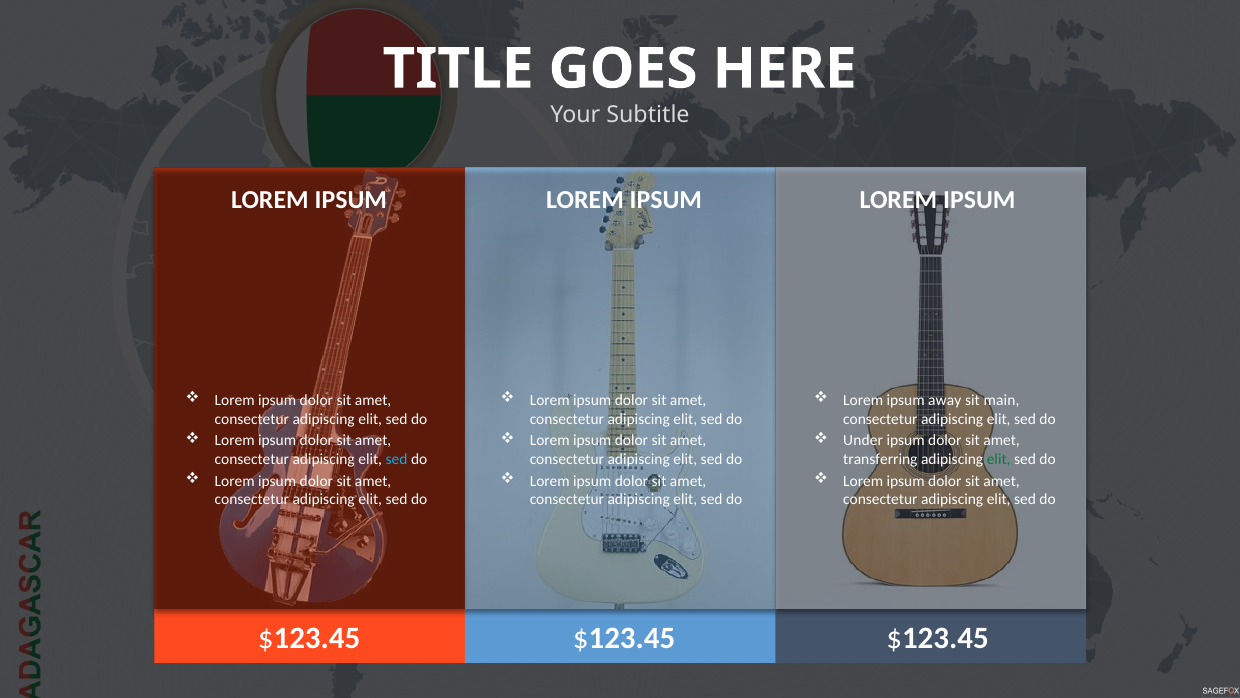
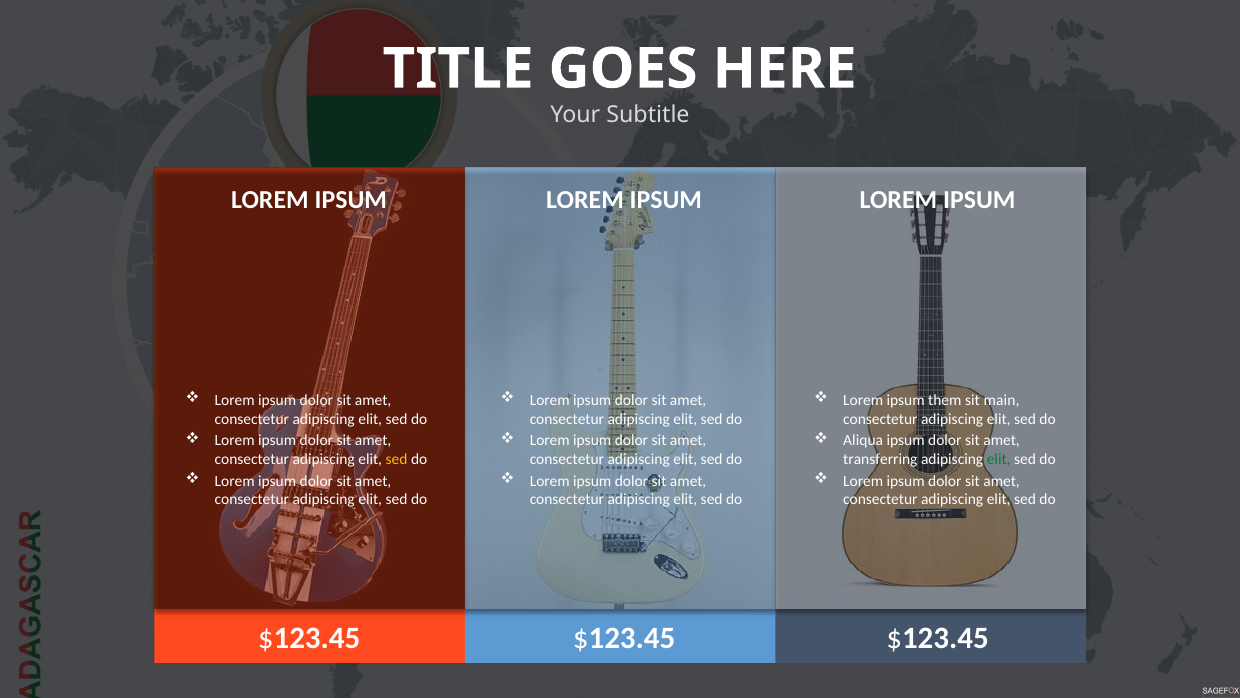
away: away -> them
Under: Under -> Aliqua
sed at (397, 459) colour: light blue -> yellow
